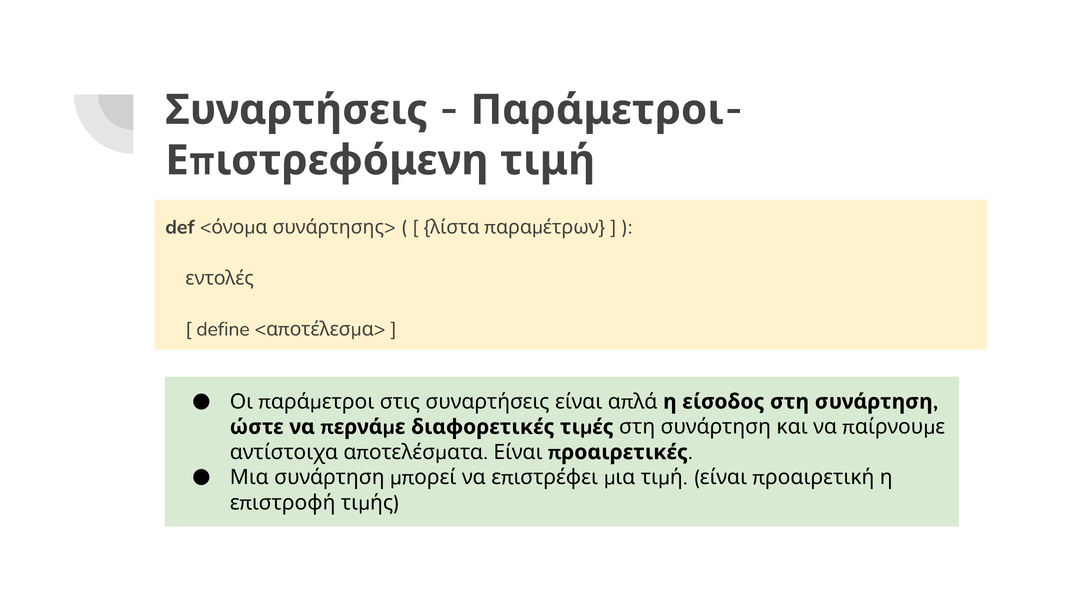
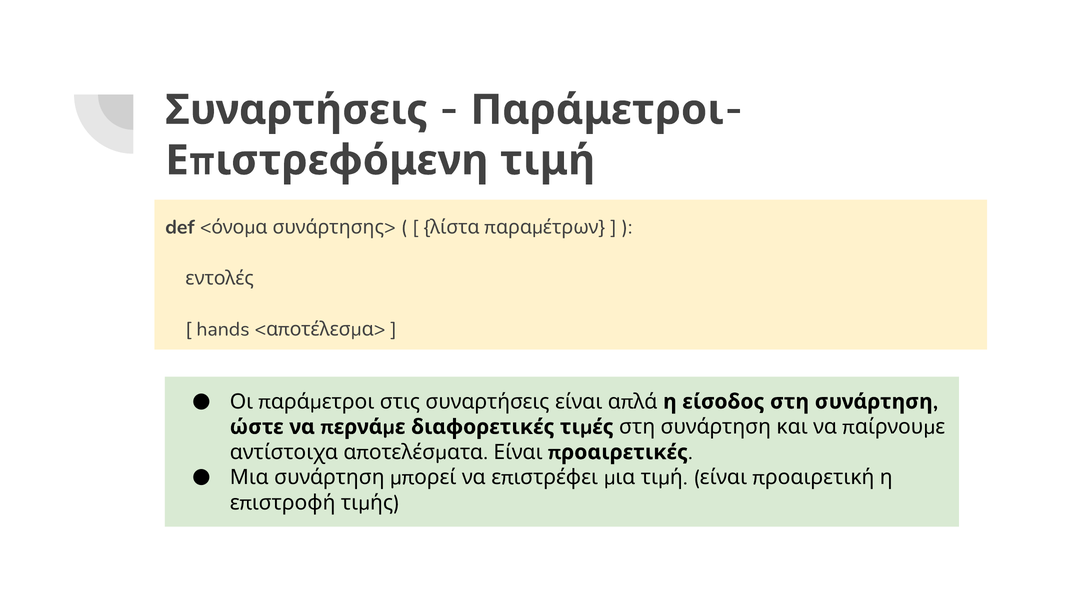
define: define -> hands
